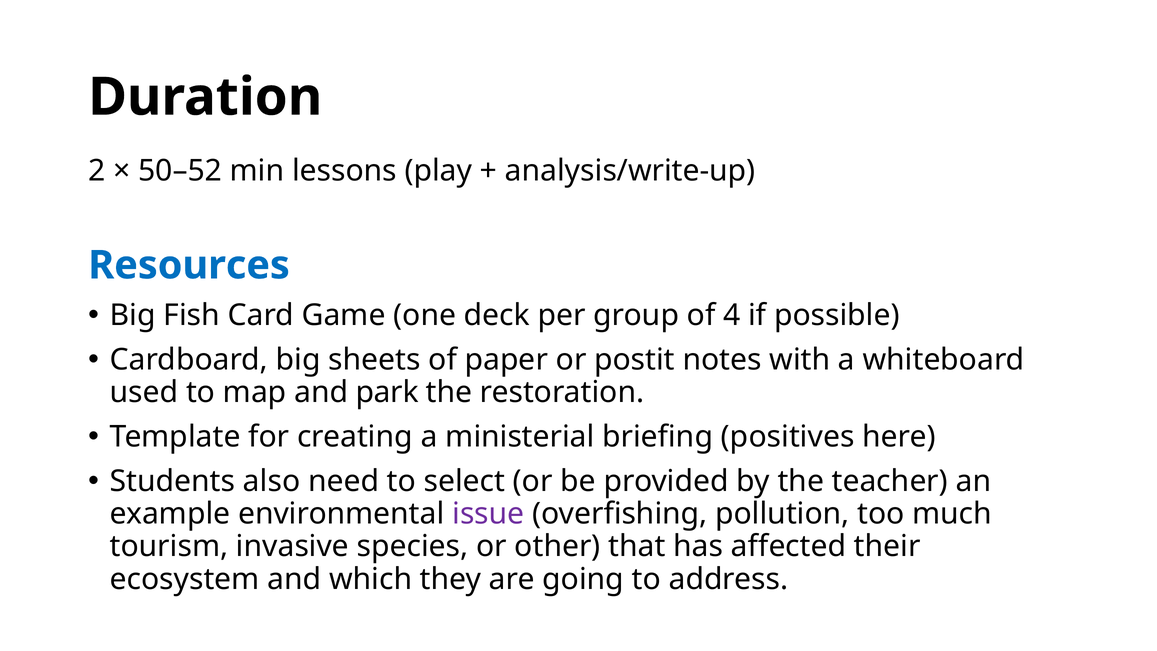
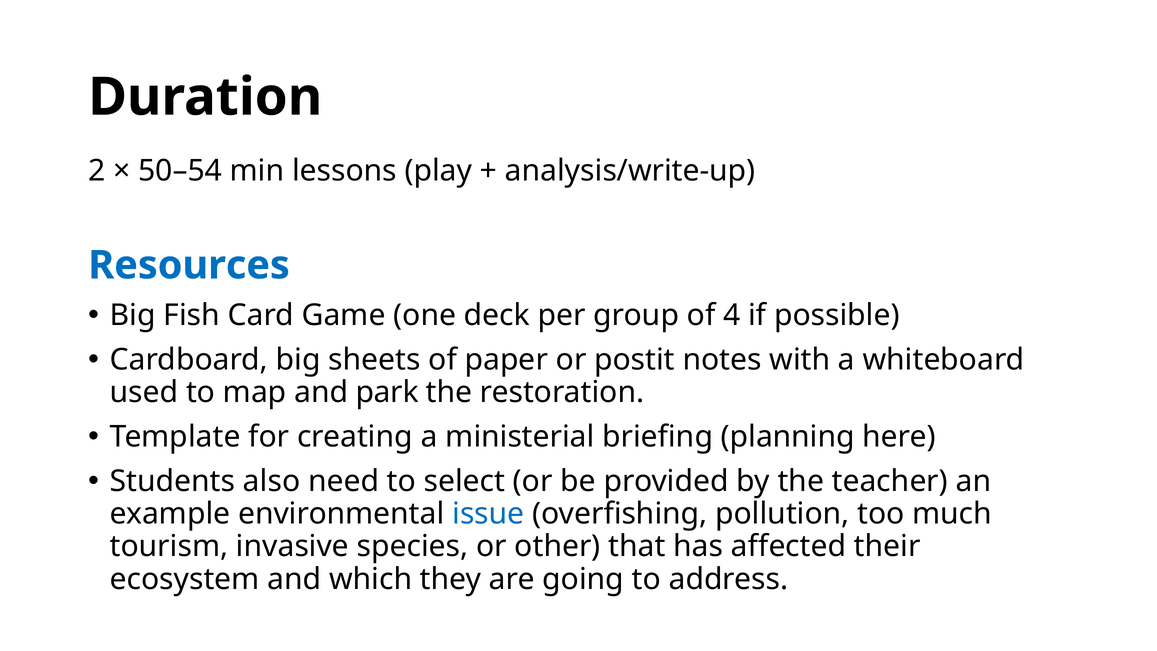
50–52: 50–52 -> 50–54
positives: positives -> planning
issue colour: purple -> blue
